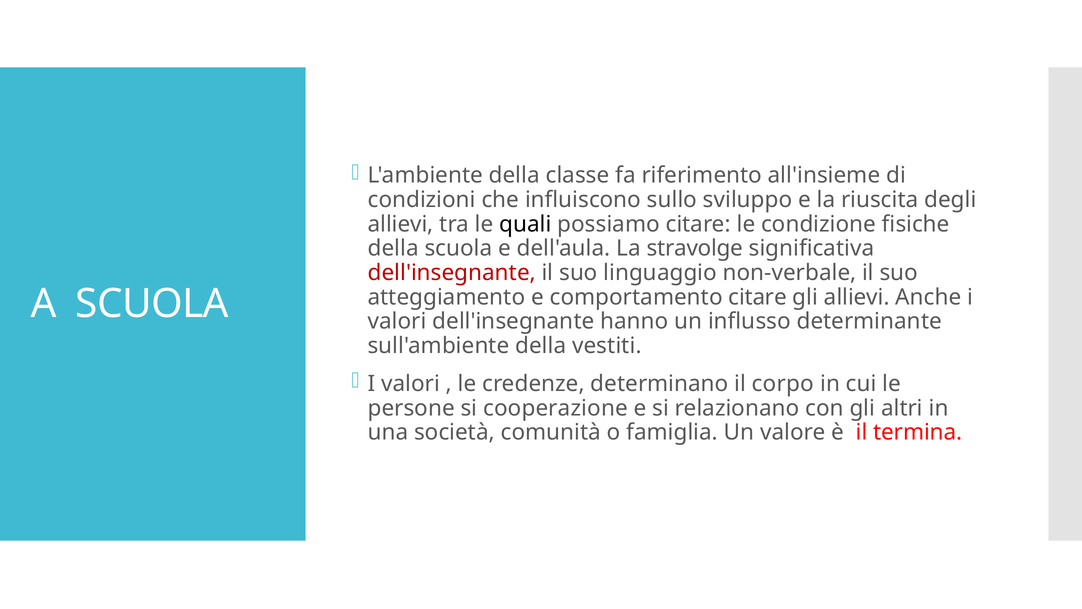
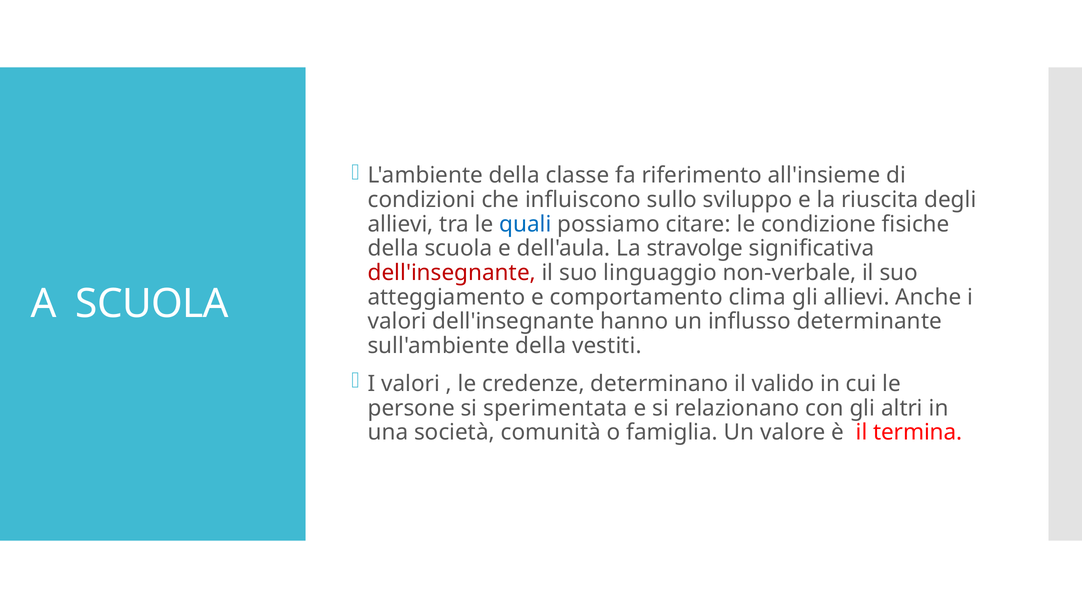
quali colour: black -> blue
comportamento citare: citare -> clima
corpo: corpo -> valido
cooperazione: cooperazione -> sperimentata
